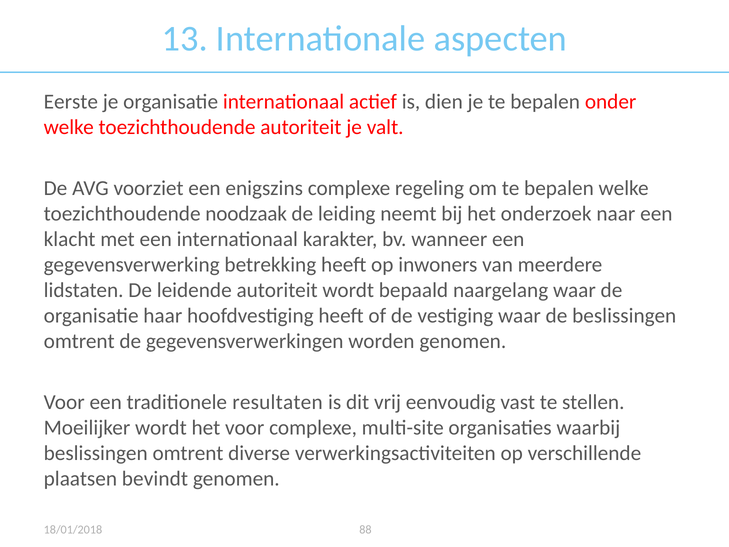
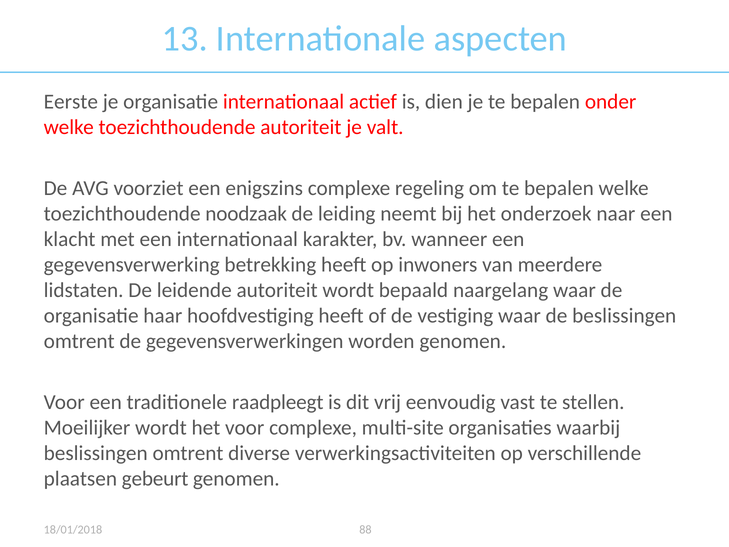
resultaten: resultaten -> raadpleegt
bevindt: bevindt -> gebeurt
